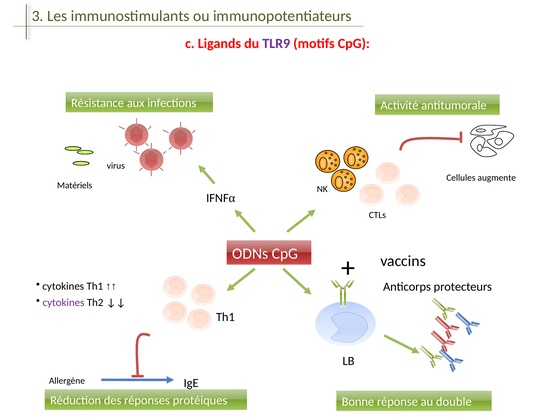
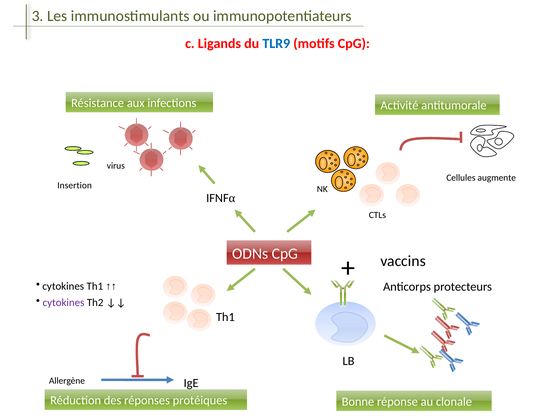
TLR9 colour: purple -> blue
Matériels: Matériels -> Insertion
double: double -> clonale
